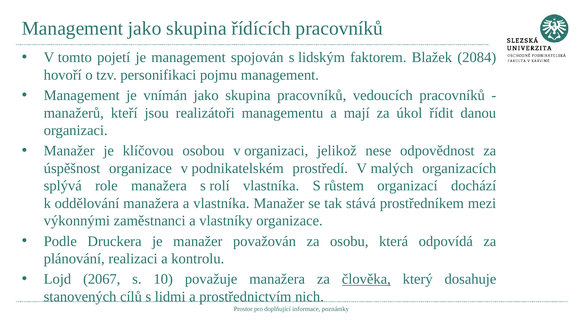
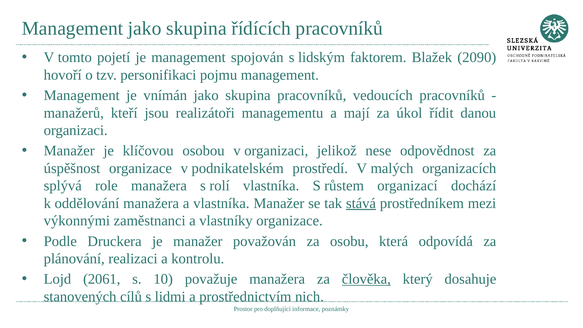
2084: 2084 -> 2090
stává underline: none -> present
2067: 2067 -> 2061
